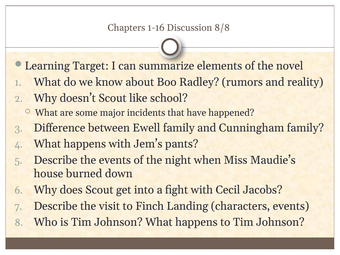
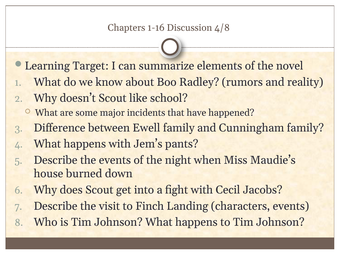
8/8: 8/8 -> 4/8
